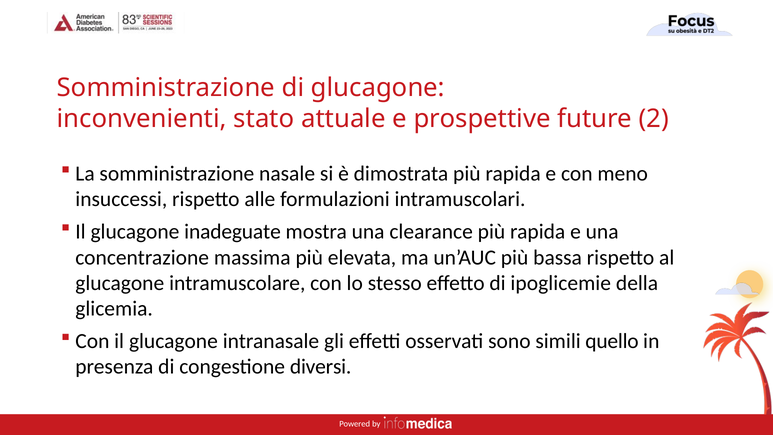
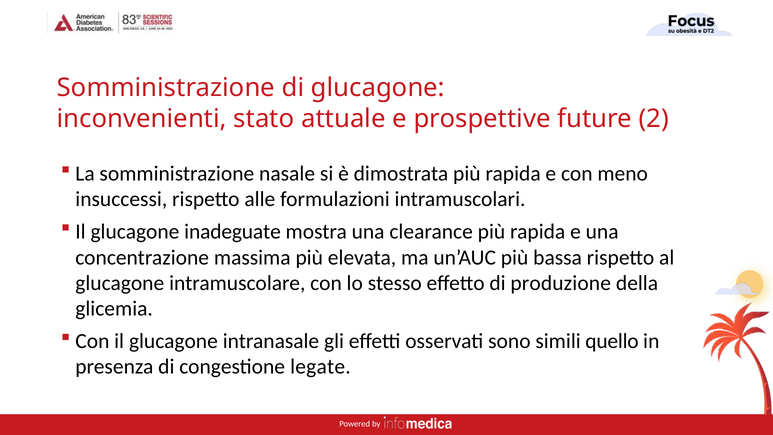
ipoglicemie: ipoglicemie -> produzione
diversi: diversi -> legate
